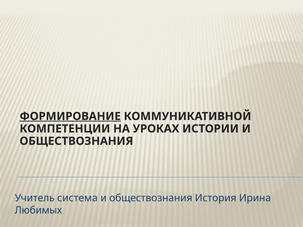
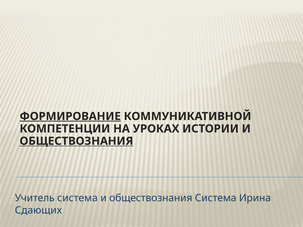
ОБЩЕСТВОЗНАНИЯ at (76, 141) underline: none -> present
обществознания История: История -> Система
Любимых: Любимых -> Сдающих
